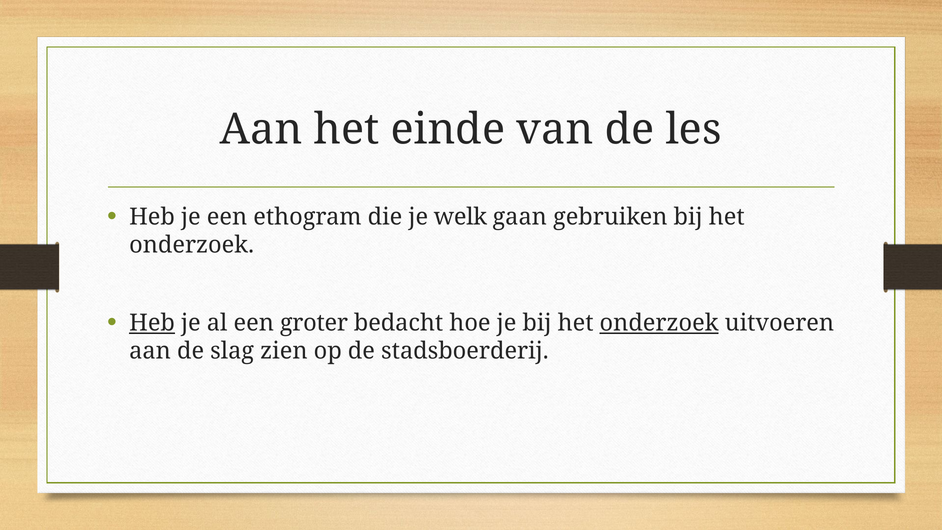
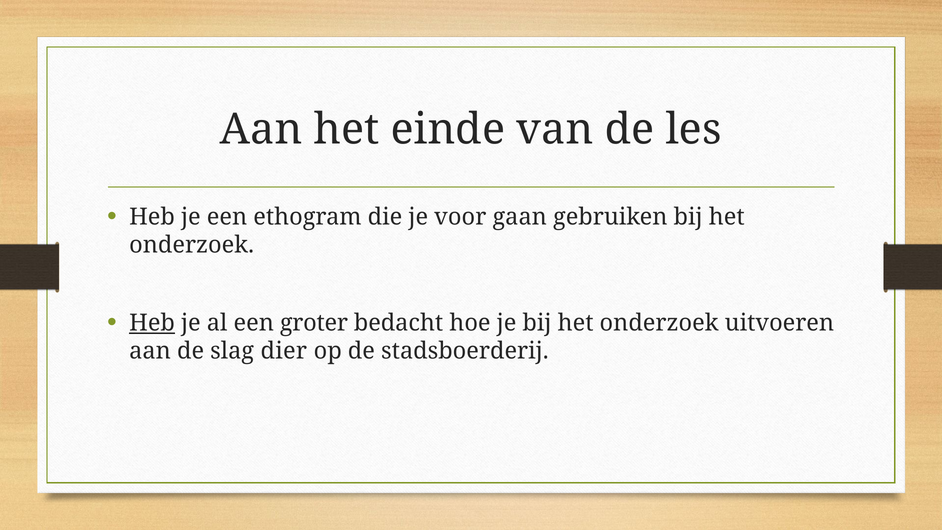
welk: welk -> voor
onderzoek at (659, 323) underline: present -> none
zien: zien -> dier
